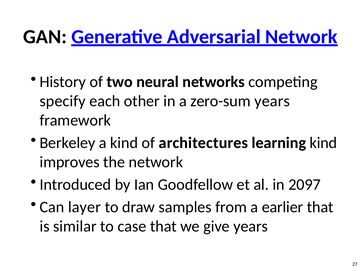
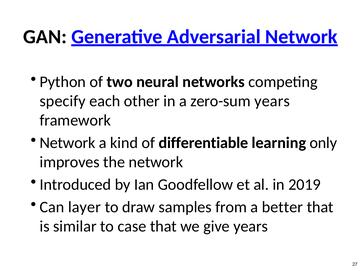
History: History -> Python
Berkeley at (67, 143): Berkeley -> Network
architectures: architectures -> differentiable
learning kind: kind -> only
2097: 2097 -> 2019
earlier: earlier -> better
